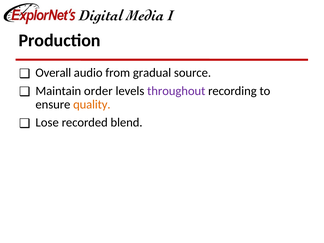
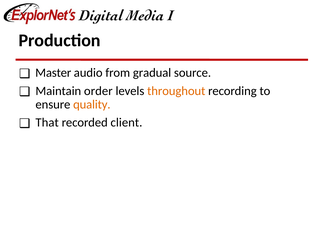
Overall: Overall -> Master
throughout colour: purple -> orange
Lose: Lose -> That
blend: blend -> client
